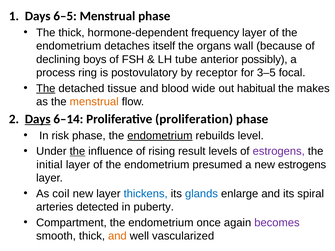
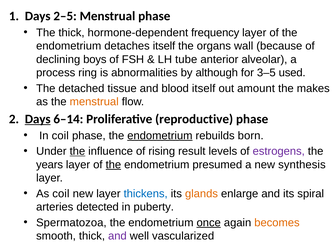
6–5: 6–5 -> 2–5
possibly: possibly -> alveolar
postovulatory: postovulatory -> abnormalities
receptor: receptor -> although
focal: focal -> used
The at (46, 88) underline: present -> none
blood wide: wide -> itself
habitual: habitual -> amount
proliferation: proliferation -> reproductive
In risk: risk -> coil
level: level -> born
initial: initial -> years
the at (113, 165) underline: none -> present
new estrogens: estrogens -> synthesis
glands colour: blue -> orange
Compartment: Compartment -> Spermatozoa
once underline: none -> present
becomes colour: purple -> orange
and at (117, 236) colour: orange -> purple
